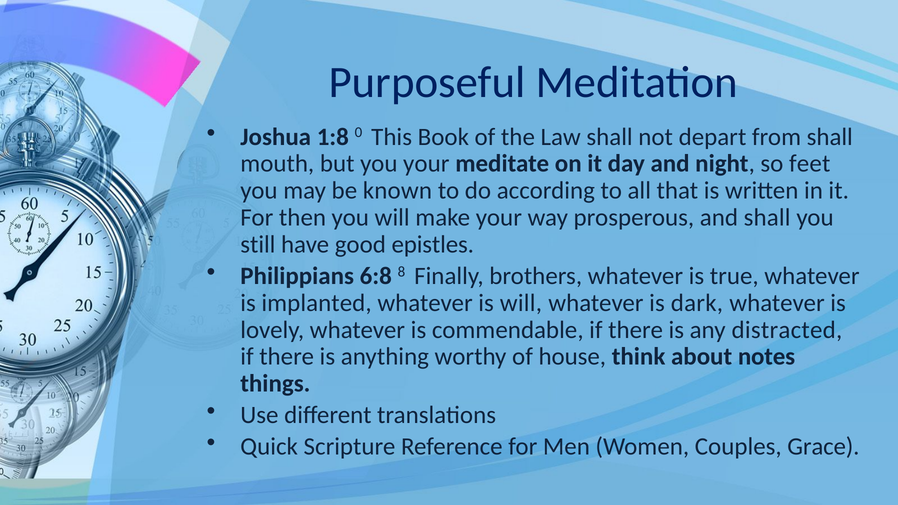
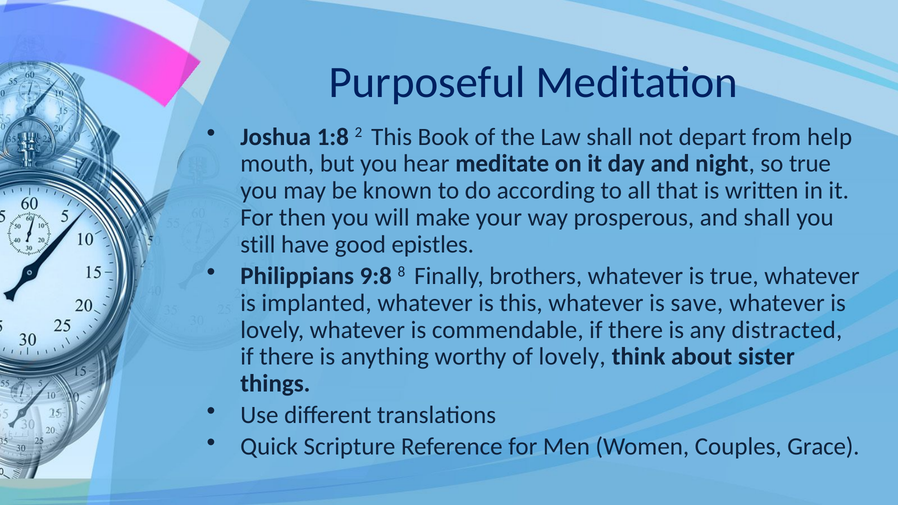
0: 0 -> 2
from shall: shall -> help
you your: your -> hear
so feet: feet -> true
6:8: 6:8 -> 9:8
is will: will -> this
dark: dark -> save
of house: house -> lovely
notes: notes -> sister
